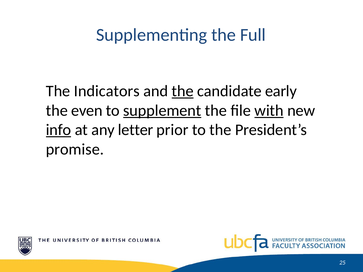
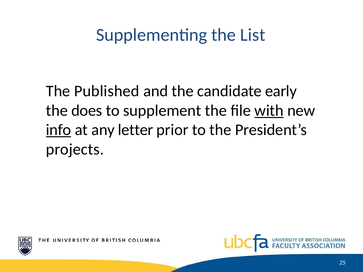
Full: Full -> List
Indicators: Indicators -> Published
the at (183, 91) underline: present -> none
even: even -> does
supplement underline: present -> none
promise: promise -> projects
